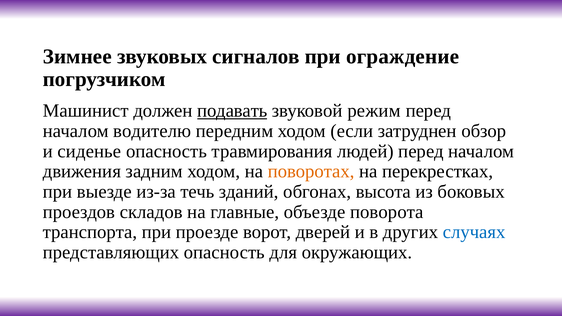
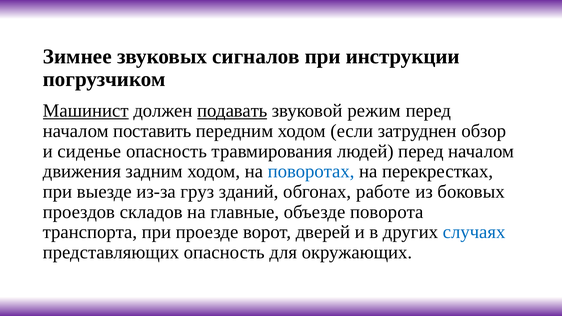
ограждение: ограждение -> инструкции
Машинист underline: none -> present
водителю: водителю -> поставить
поворотах colour: orange -> blue
течь: течь -> груз
высота: высота -> работе
